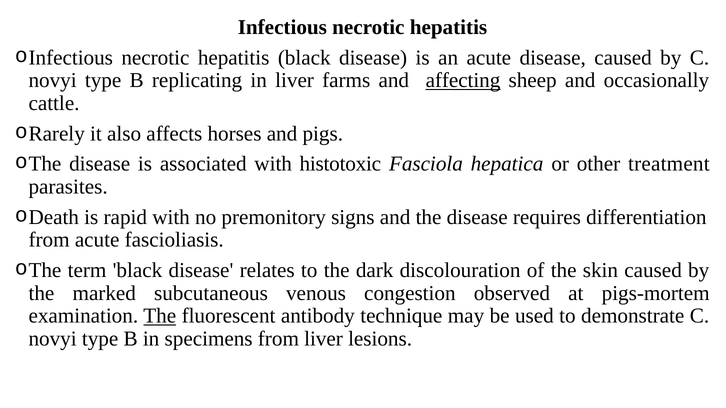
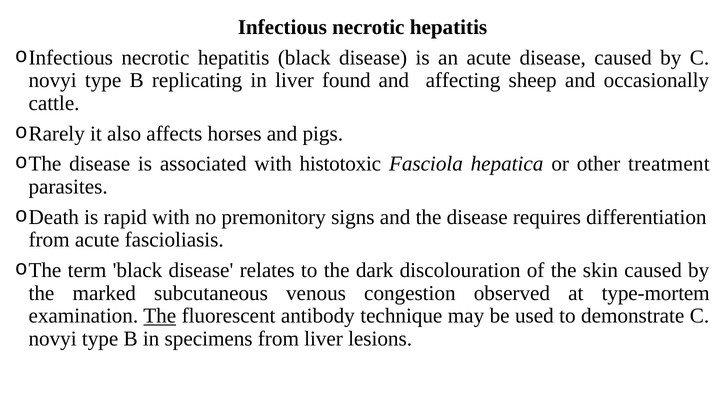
farms: farms -> found
affecting underline: present -> none
pigs-mortem: pigs-mortem -> type-mortem
